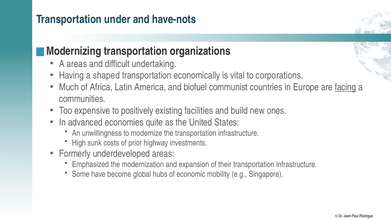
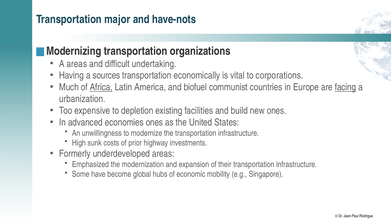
under: under -> major
shaped: shaped -> sources
Africa underline: none -> present
communities: communities -> urbanization
positively: positively -> depletion
economies quite: quite -> ones
